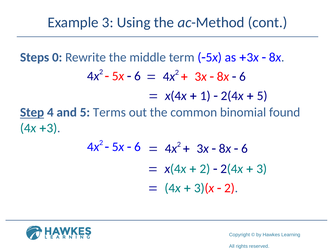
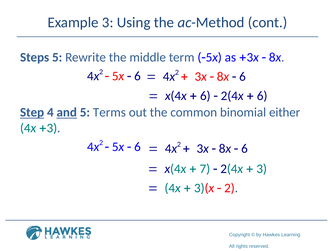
Steps 0: 0 -> 5
1 at (205, 96): 1 -> 6
5 at (262, 96): 5 -> 6
and underline: none -> present
found: found -> either
2 at (205, 169): 2 -> 7
